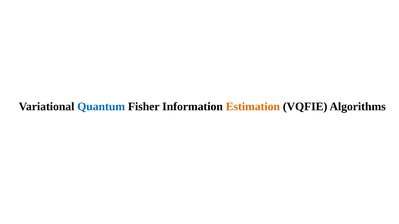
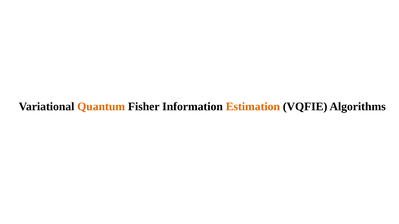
Quantum colour: blue -> orange
